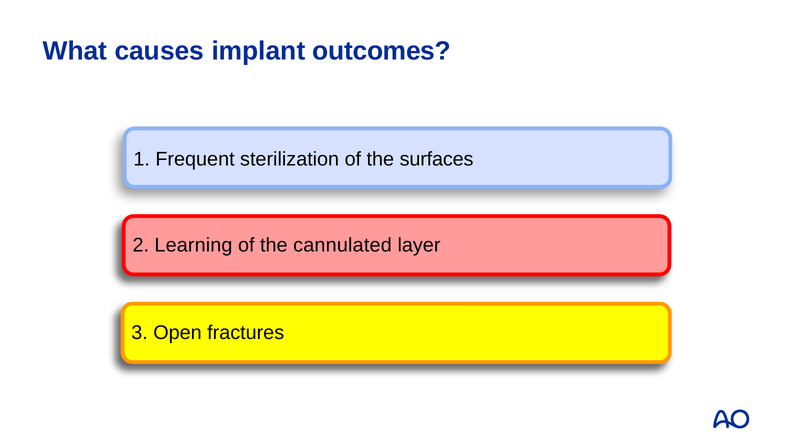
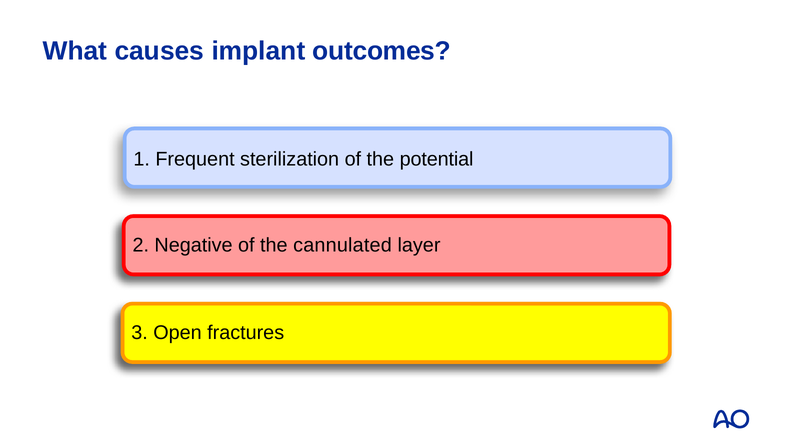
surfaces: surfaces -> potential
Learning: Learning -> Negative
